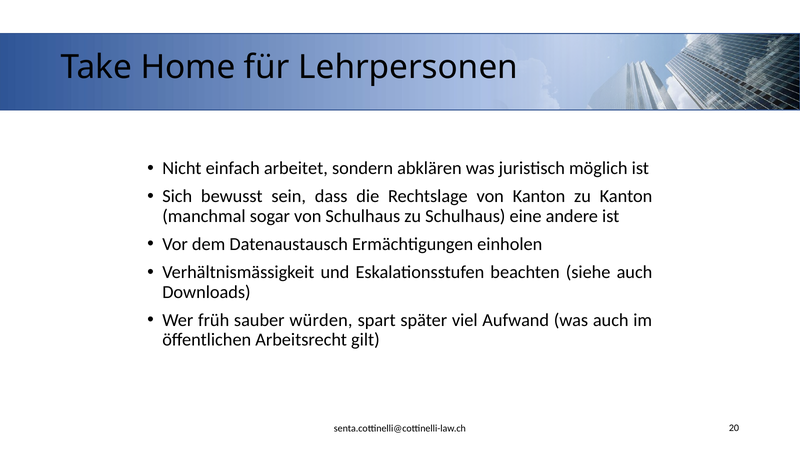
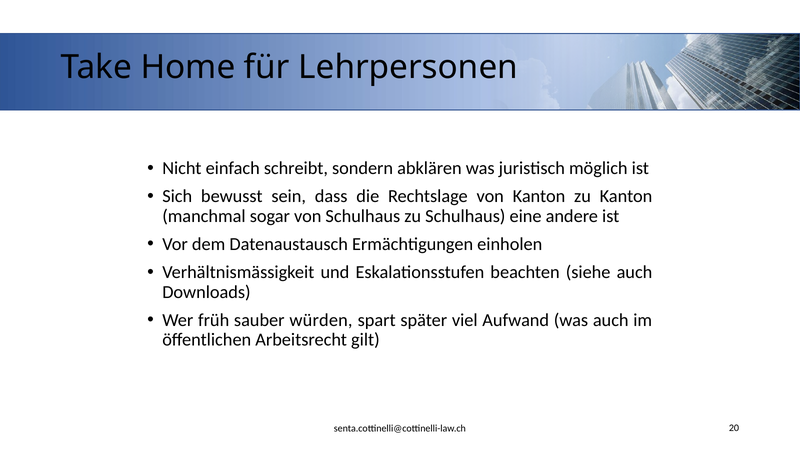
arbeitet: arbeitet -> schreibt
